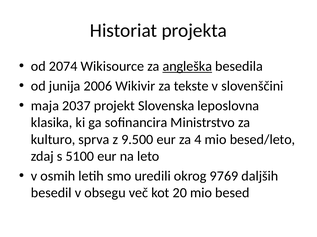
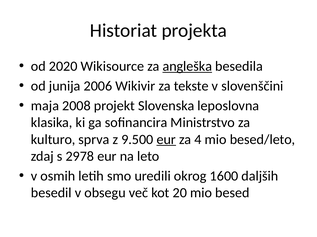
2074: 2074 -> 2020
2037: 2037 -> 2008
eur at (166, 140) underline: none -> present
5100: 5100 -> 2978
9769: 9769 -> 1600
